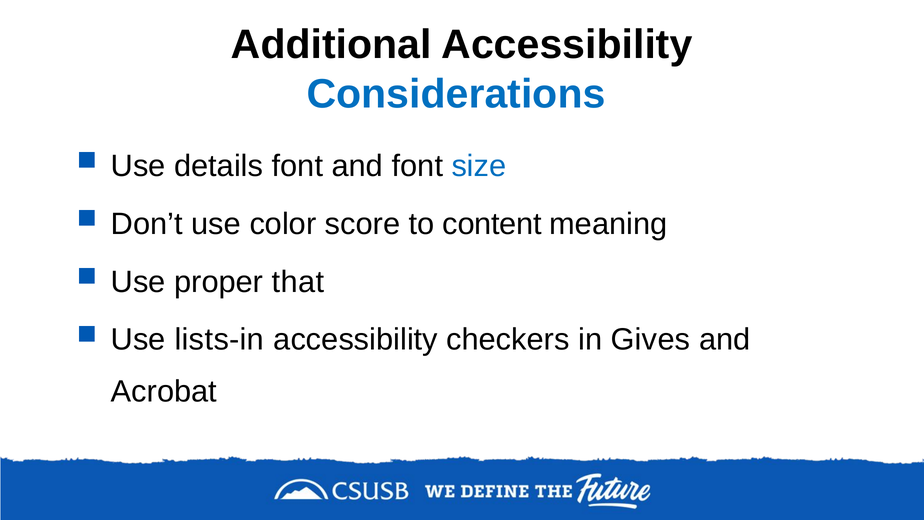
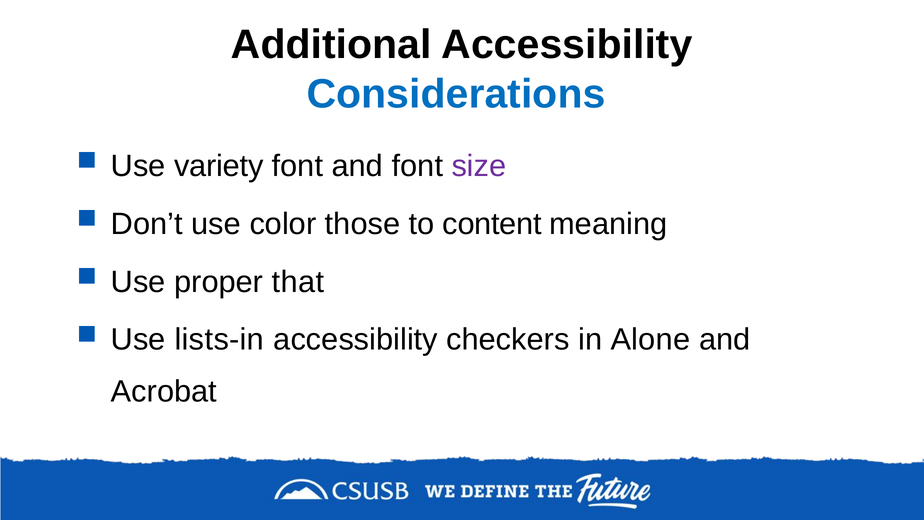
details: details -> variety
size colour: blue -> purple
score: score -> those
Gives: Gives -> Alone
